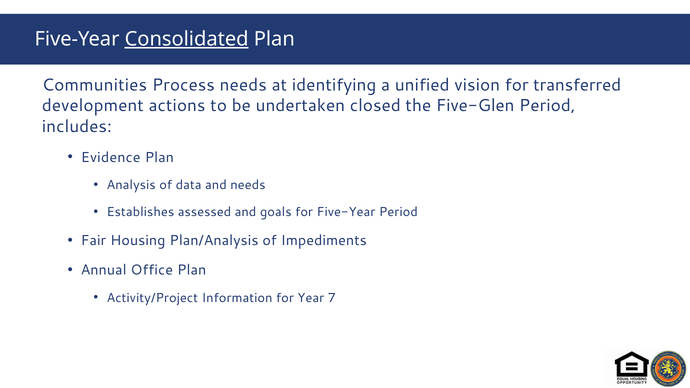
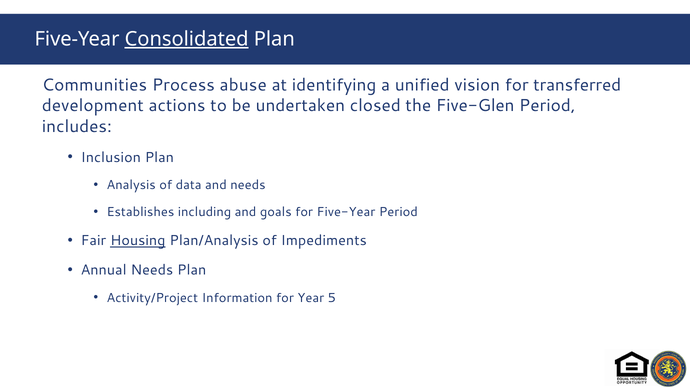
Process needs: needs -> abuse
Evidence: Evidence -> Inclusion
assessed: assessed -> including
Housing underline: none -> present
Annual Office: Office -> Needs
7: 7 -> 5
